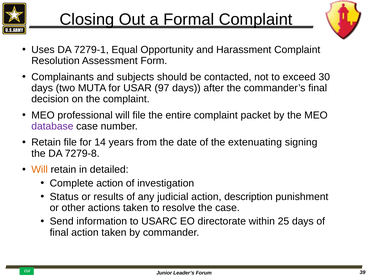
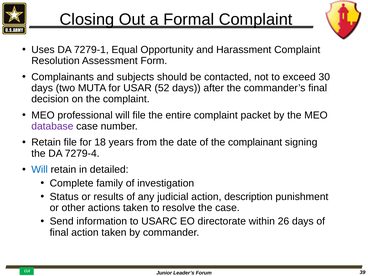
97: 97 -> 52
14: 14 -> 18
extenuating: extenuating -> complainant
7279-8: 7279-8 -> 7279-4
Will at (40, 170) colour: orange -> blue
Complete action: action -> family
25: 25 -> 26
